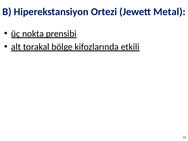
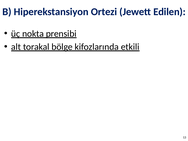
Metal: Metal -> Edilen
